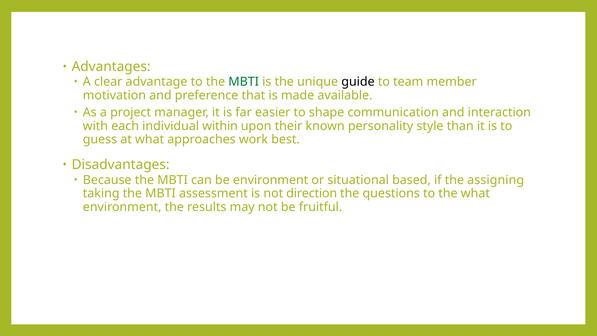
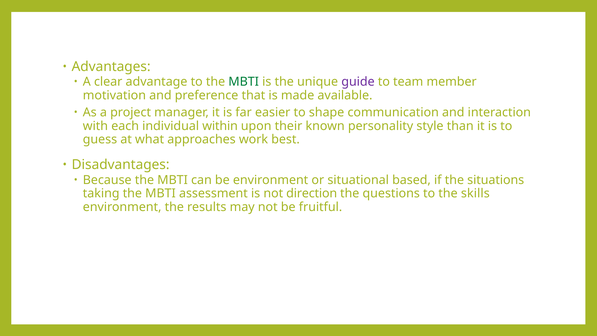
guide colour: black -> purple
assigning: assigning -> situations
the what: what -> skills
